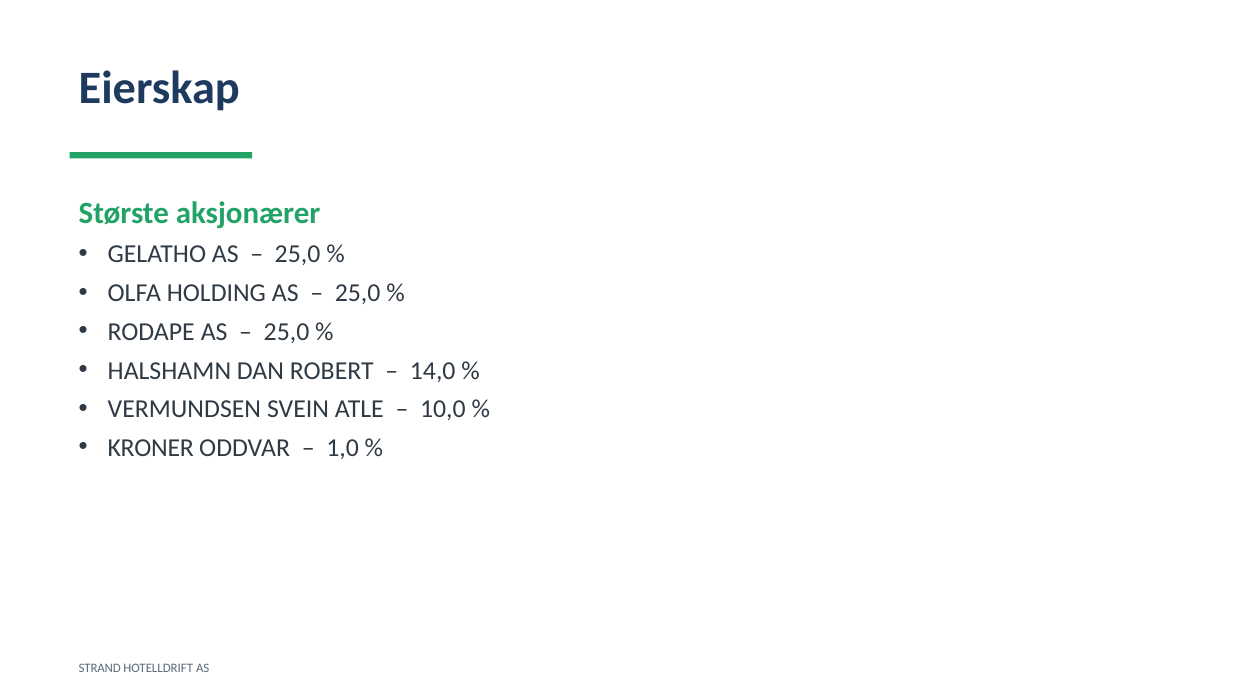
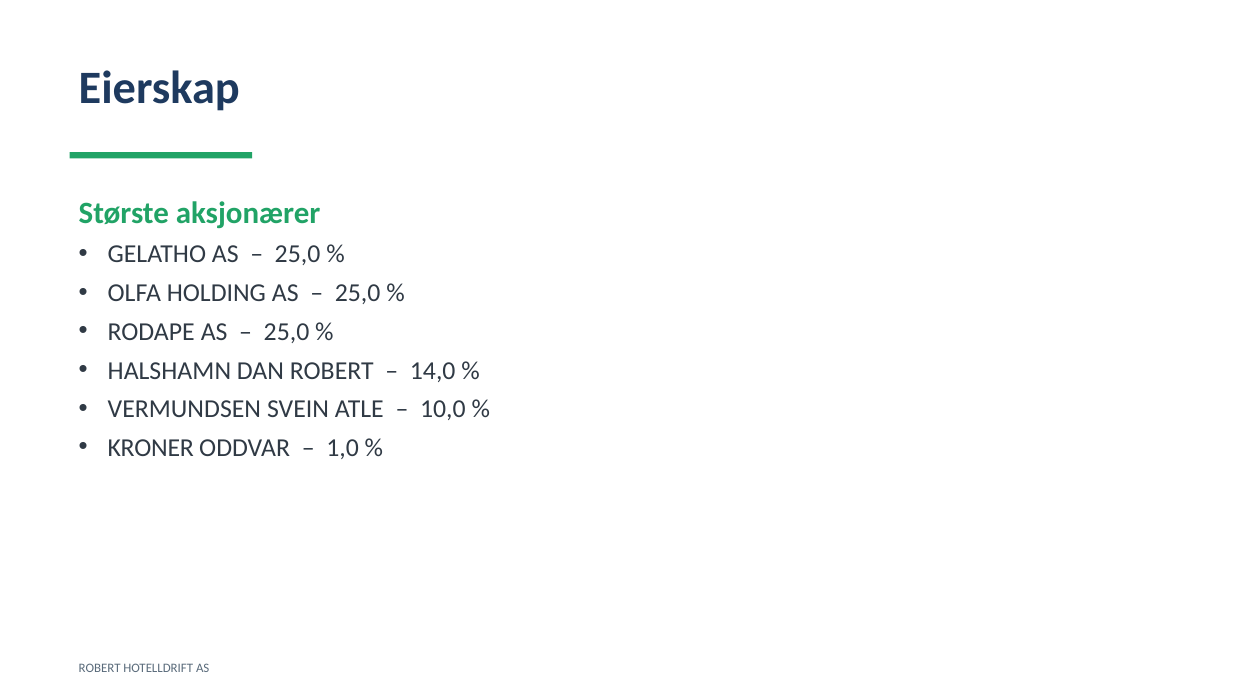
STRAND at (100, 668): STRAND -> ROBERT
